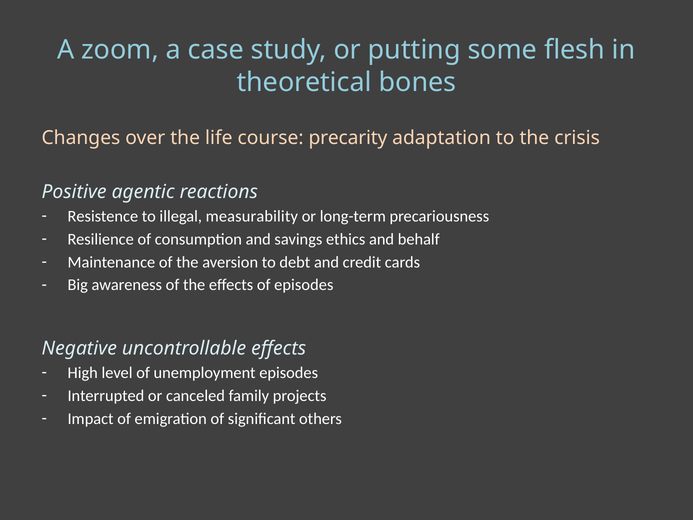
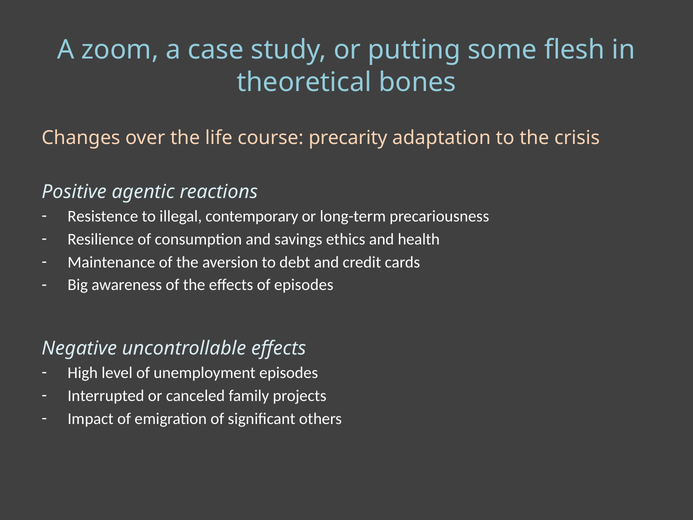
measurability: measurability -> contemporary
behalf: behalf -> health
